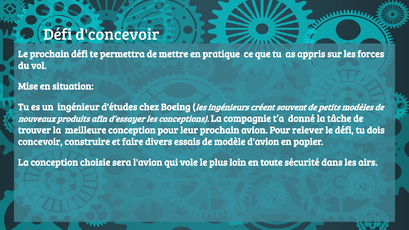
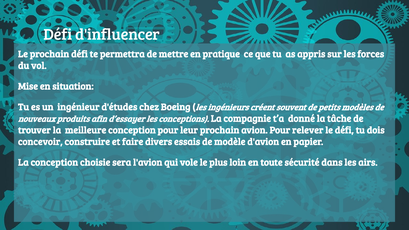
d'concevoir: d'concevoir -> d'influencer
